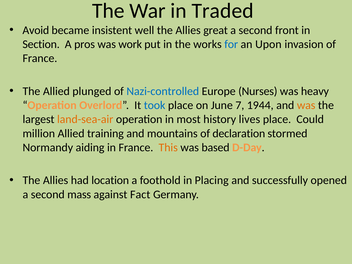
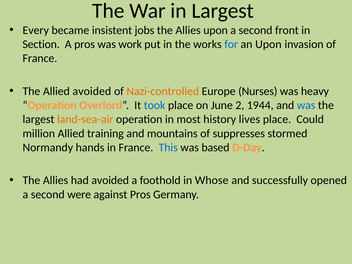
in Traded: Traded -> Largest
Avoid: Avoid -> Every
well: well -> jobs
Allies great: great -> upon
Allied plunged: plunged -> avoided
Nazi-controlled colour: blue -> orange
7: 7 -> 2
was at (306, 105) colour: orange -> blue
declaration: declaration -> suppresses
aiding: aiding -> hands
This colour: orange -> blue
had location: location -> avoided
Placing: Placing -> Whose
mass: mass -> were
against Fact: Fact -> Pros
